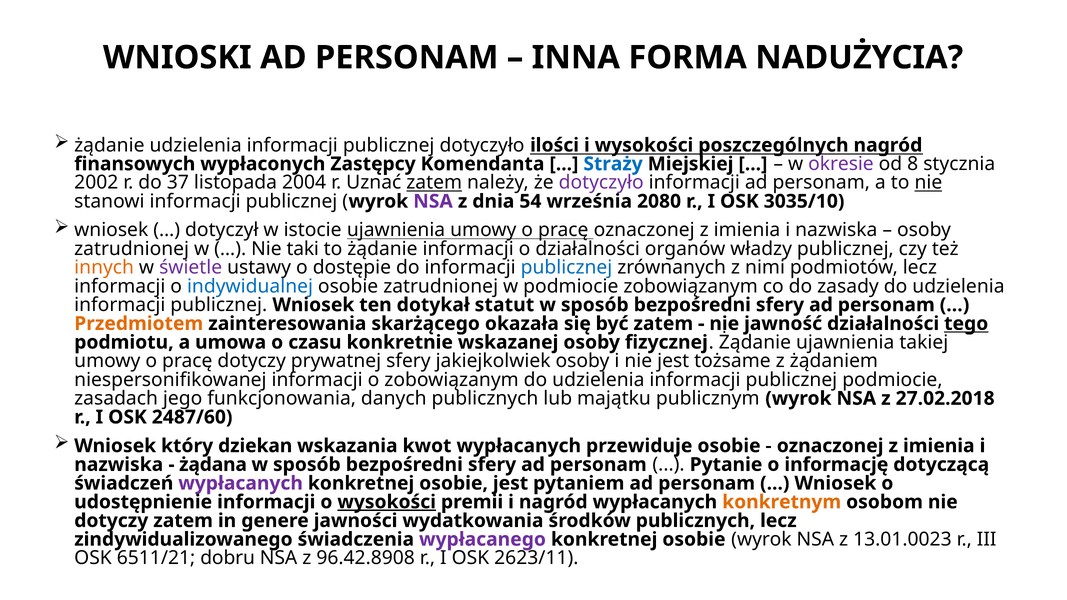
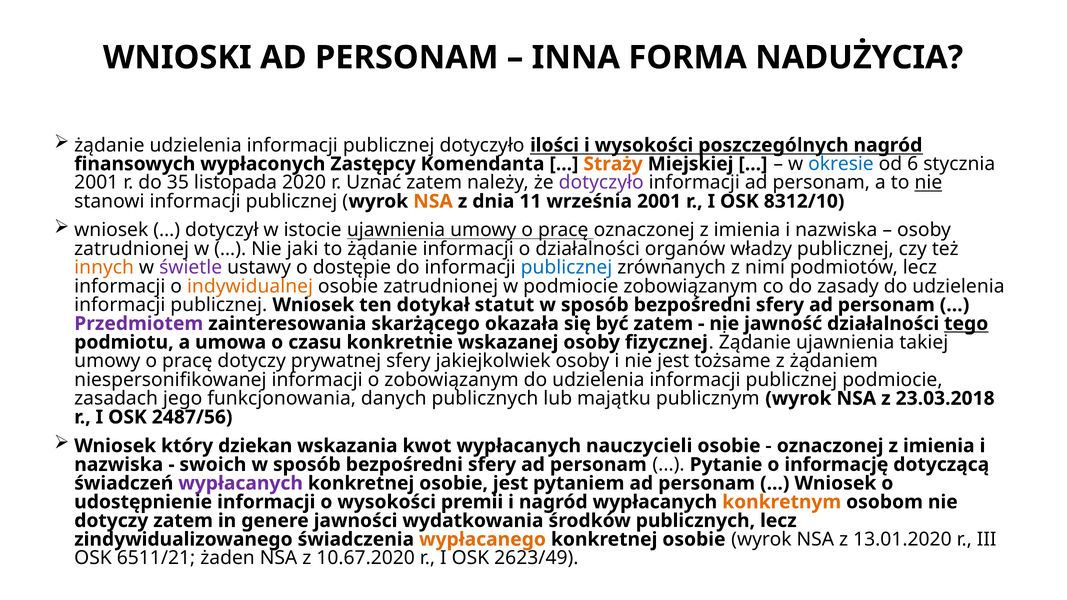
Straży colour: blue -> orange
okresie colour: purple -> blue
8: 8 -> 6
2002 at (96, 183): 2002 -> 2001
37: 37 -> 35
2004: 2004 -> 2020
zatem at (434, 183) underline: present -> none
NSA at (433, 201) colour: purple -> orange
54: 54 -> 11
września 2080: 2080 -> 2001
3035/10: 3035/10 -> 8312/10
taki: taki -> jaki
indywidualnej colour: blue -> orange
Przedmiotem colour: orange -> purple
27.02.2018: 27.02.2018 -> 23.03.2018
2487/60: 2487/60 -> 2487/56
przewiduje: przewiduje -> nauczycieli
żądana: żądana -> swoich
wysokości at (387, 502) underline: present -> none
wypłacanego colour: purple -> orange
13.01.0023: 13.01.0023 -> 13.01.2020
dobru: dobru -> żaden
96.42.8908: 96.42.8908 -> 10.67.2020
2623/11: 2623/11 -> 2623/49
